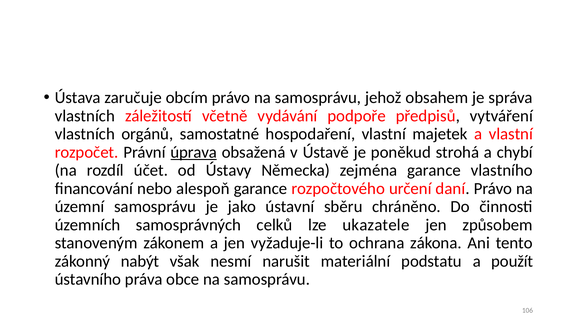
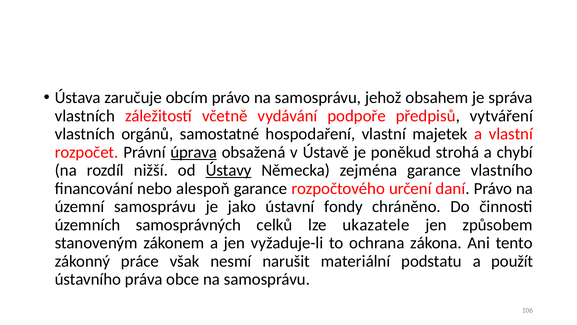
účet: účet -> nižší
Ústavy underline: none -> present
sběru: sběru -> fondy
nabýt: nabýt -> práce
